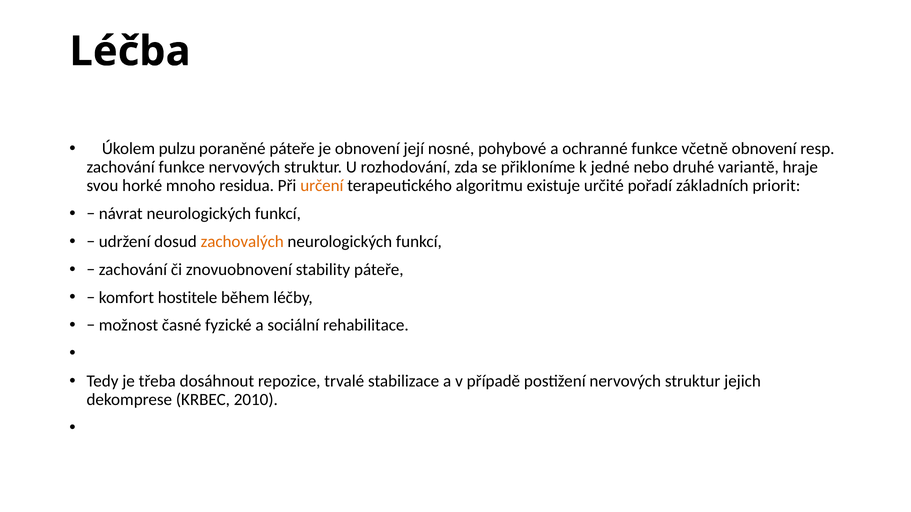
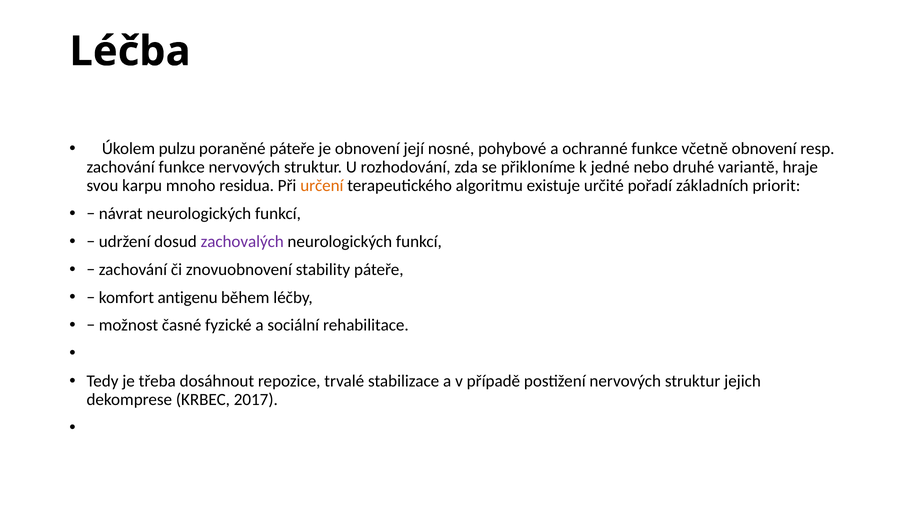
horké: horké -> karpu
zachovalých colour: orange -> purple
hostitele: hostitele -> antigenu
2010: 2010 -> 2017
